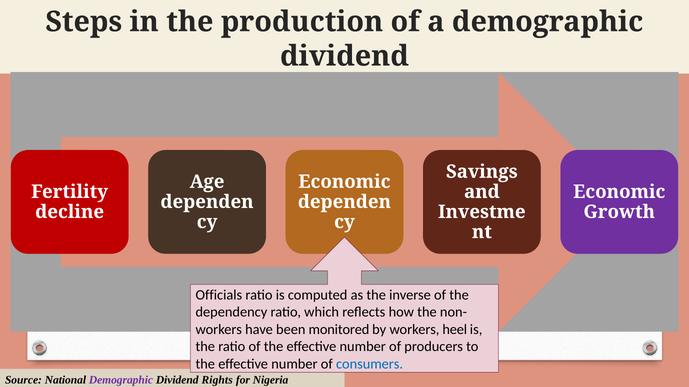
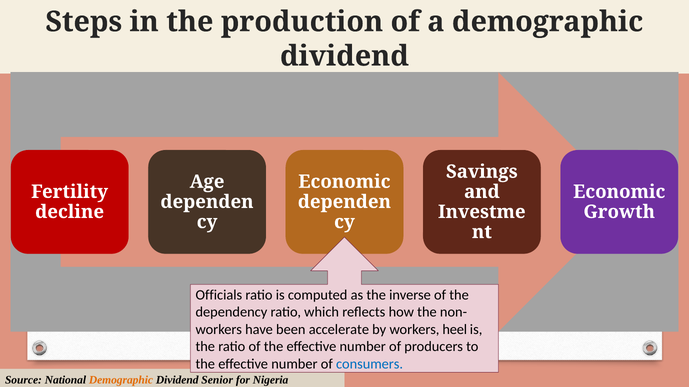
monitored: monitored -> accelerate
Demographic at (121, 380) colour: purple -> orange
Rights: Rights -> Senior
